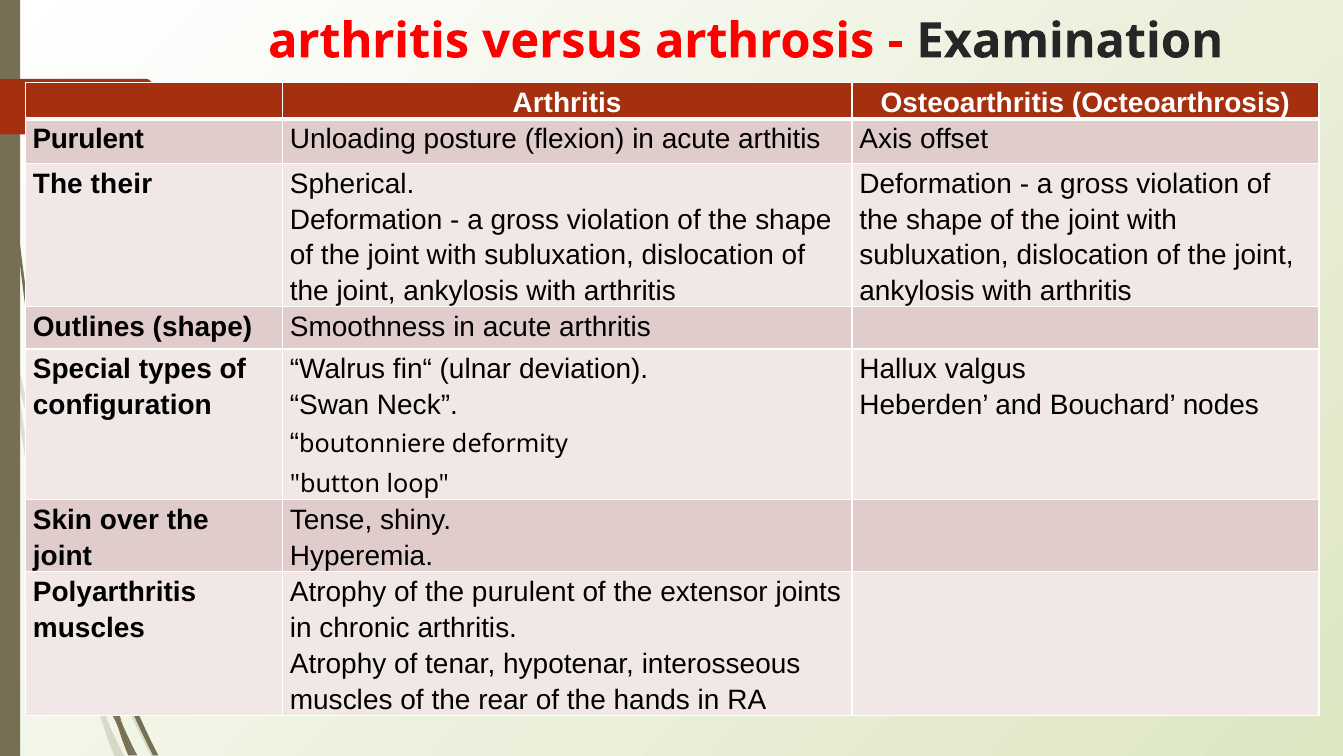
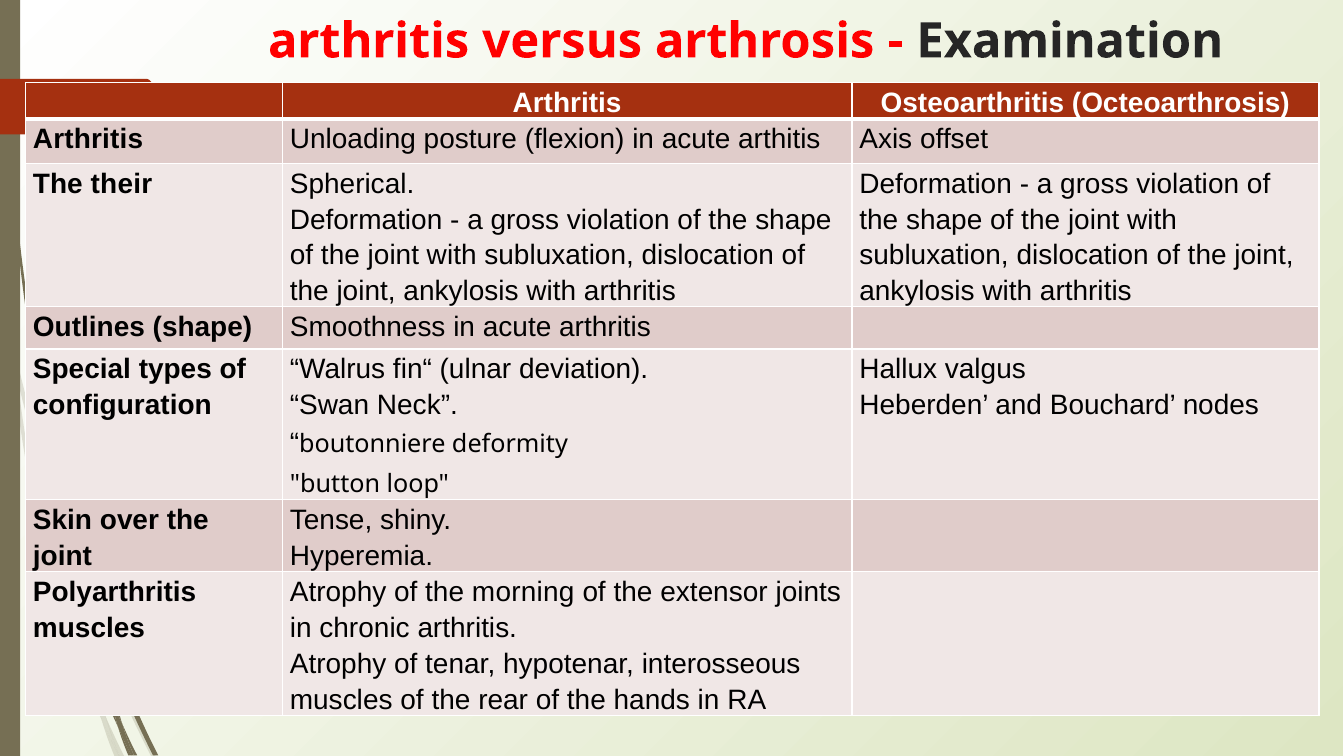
Purulent at (88, 139): Purulent -> Arthritis
the purulent: purulent -> morning
